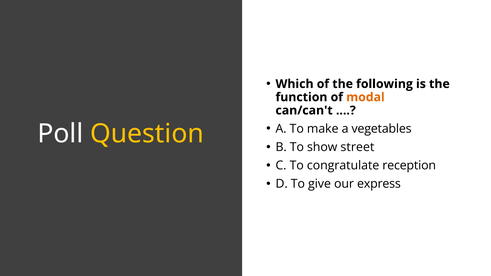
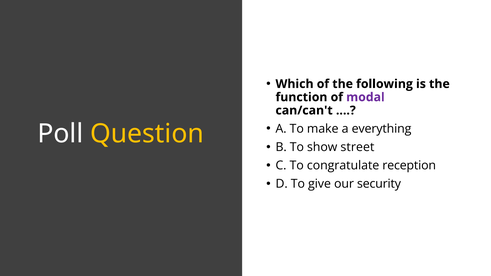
modal colour: orange -> purple
vegetables: vegetables -> everything
express: express -> security
